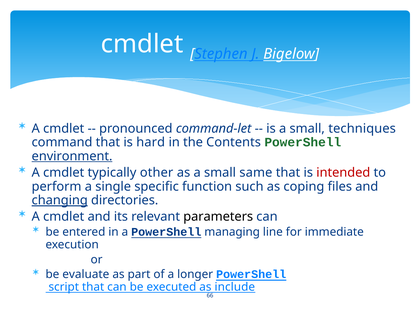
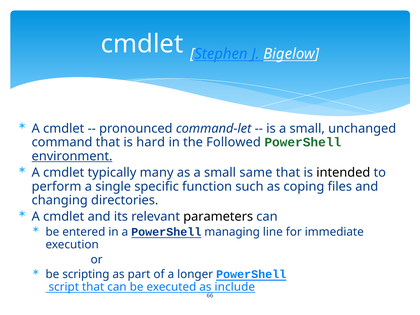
techniques: techniques -> unchanged
Contents: Contents -> Followed
other: other -> many
intended colour: red -> black
changing underline: present -> none
evaluate: evaluate -> scripting
